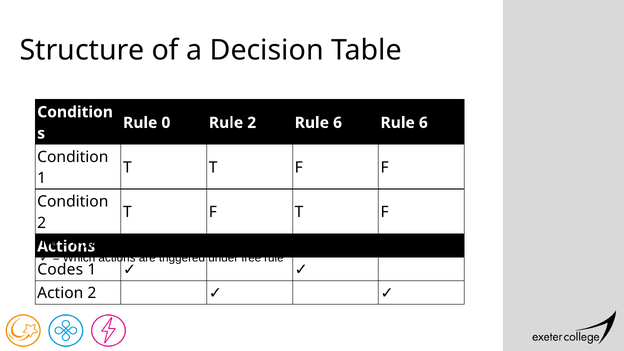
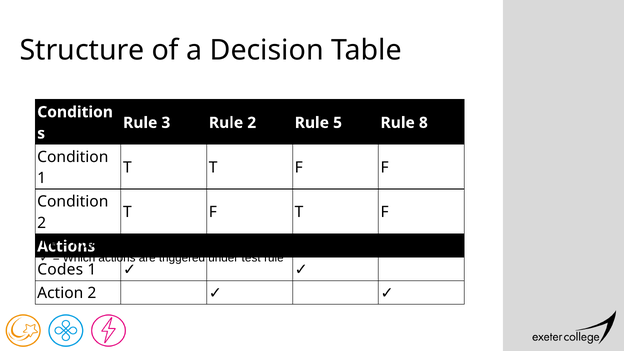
0: 0 -> 3
2 Rule 6: 6 -> 5
6 at (423, 123): 6 -> 8
free: free -> test
